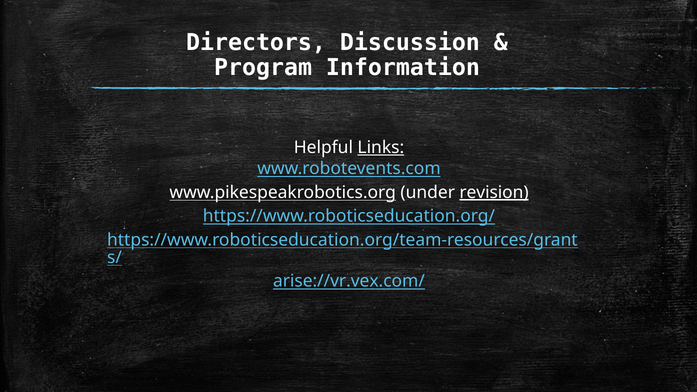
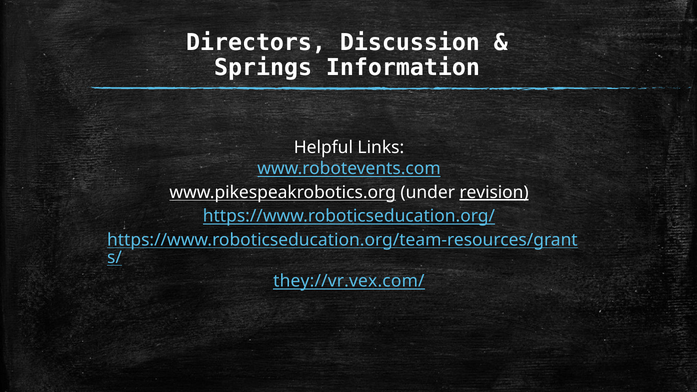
Program: Program -> Springs
Links underline: present -> none
arise://vr.vex.com/: arise://vr.vex.com/ -> they://vr.vex.com/
